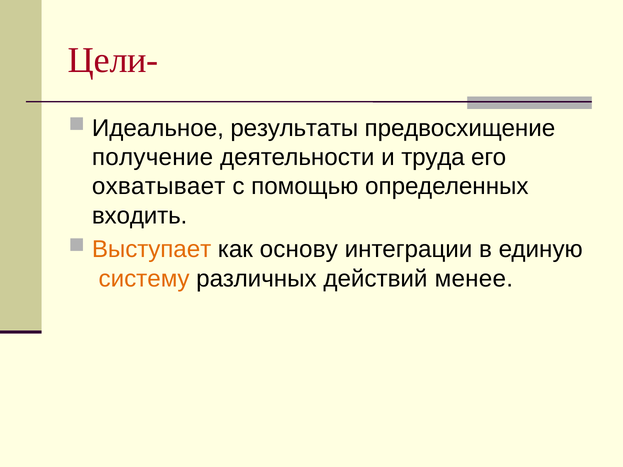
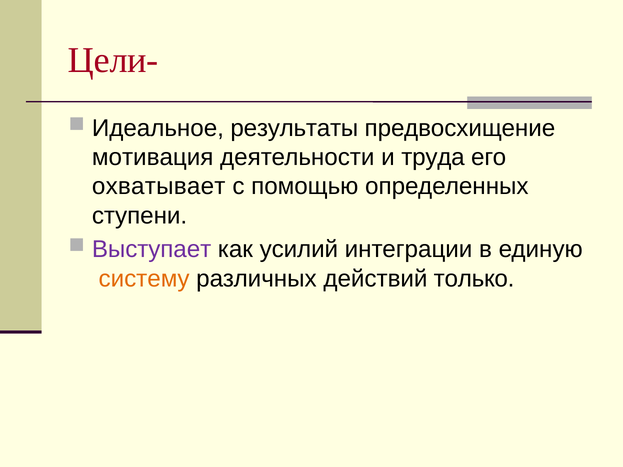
получение: получение -> мотивация
входить: входить -> ступени
Выступает colour: orange -> purple
основу: основу -> усилий
менее: менее -> только
